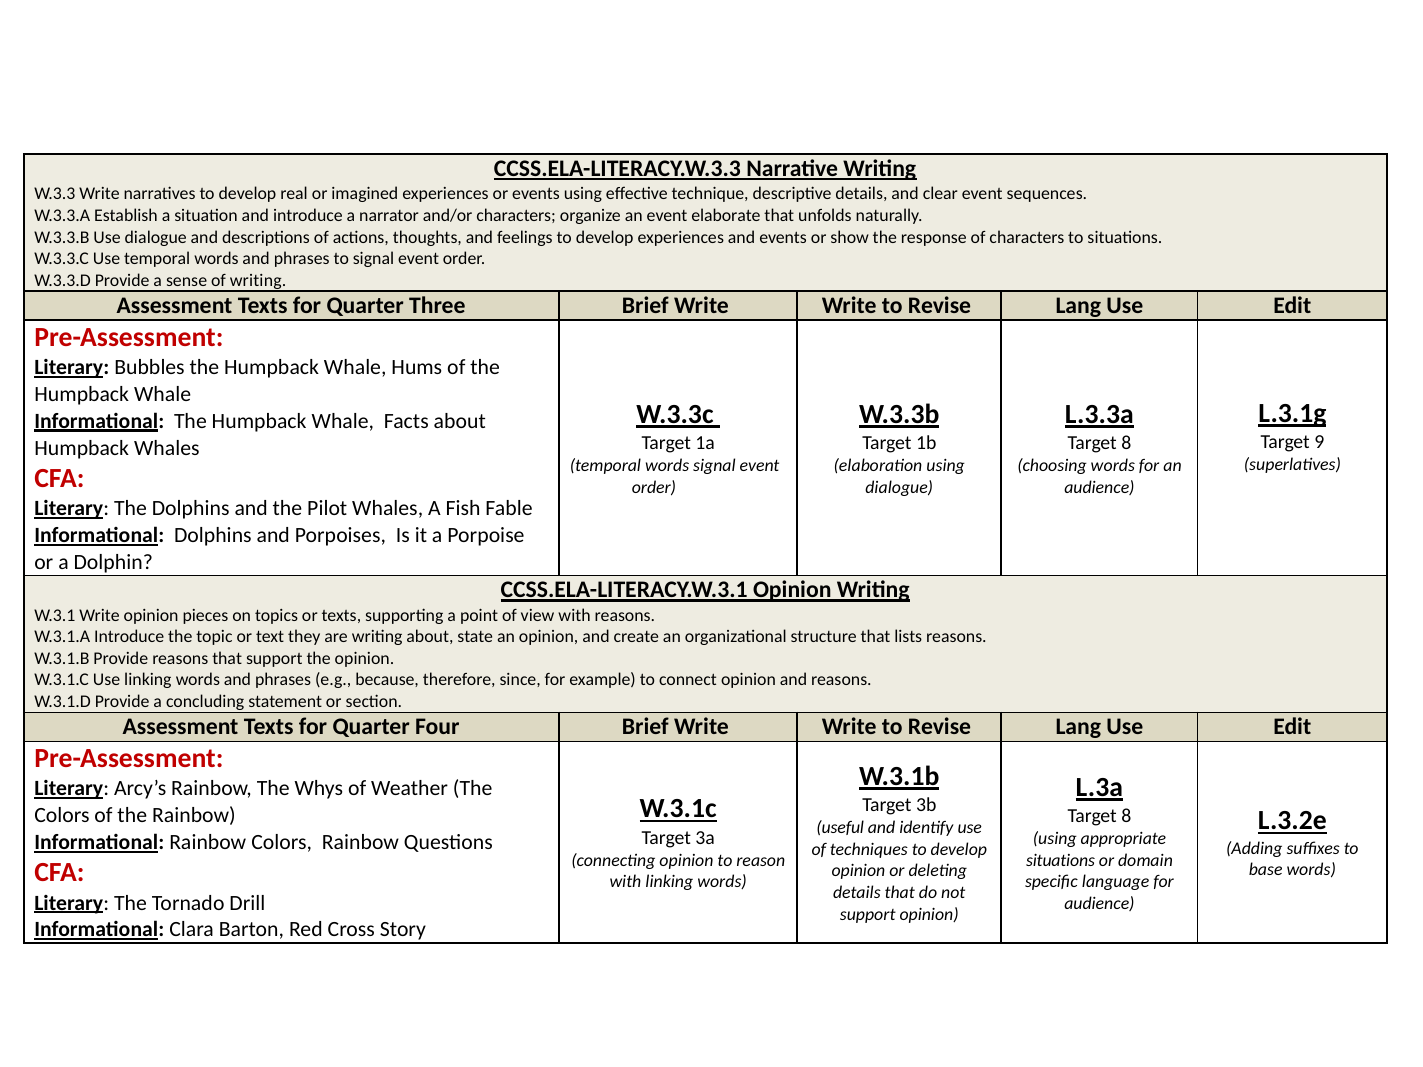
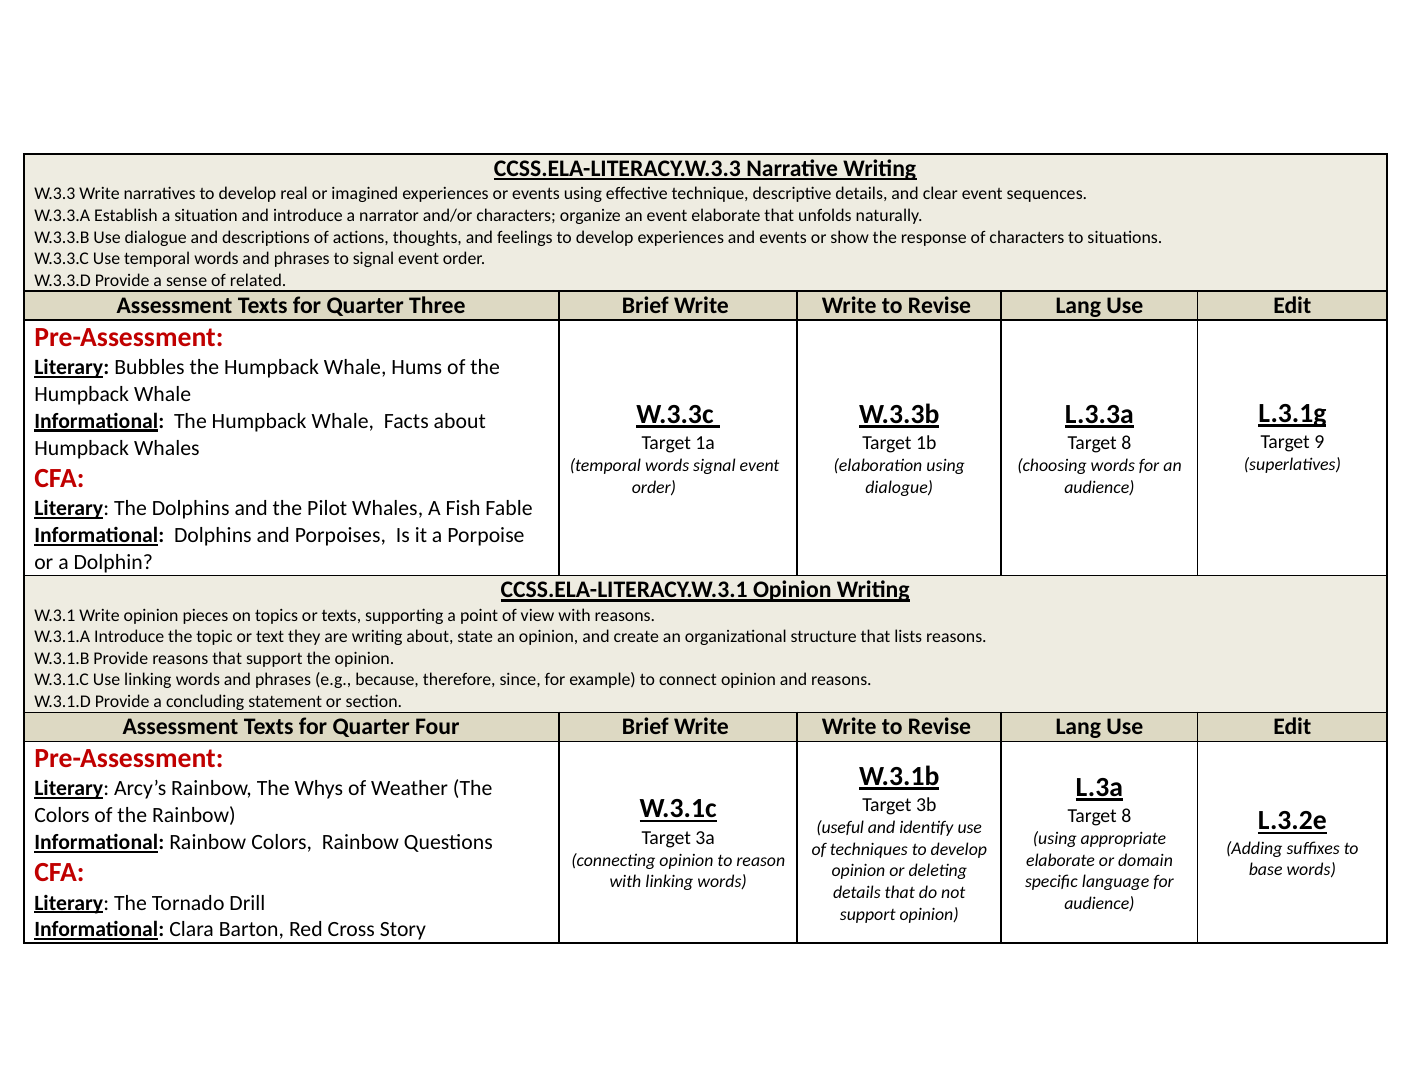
of writing: writing -> related
situations at (1061, 860): situations -> elaborate
